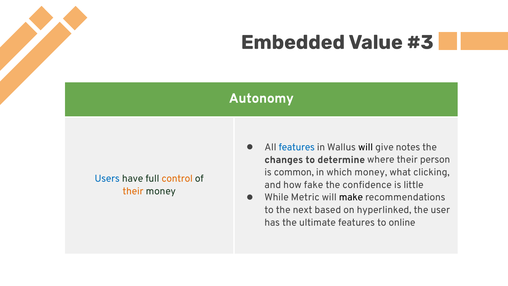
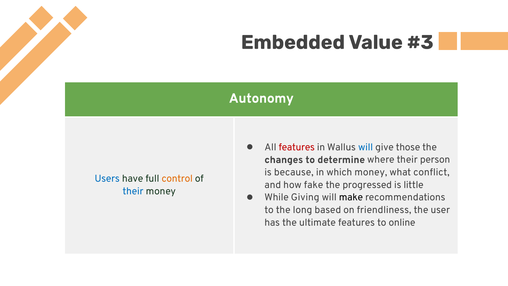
features at (297, 147) colour: blue -> red
will at (366, 147) colour: black -> blue
notes: notes -> those
common: common -> because
clicking: clicking -> conflict
confidence: confidence -> progressed
their at (133, 191) colour: orange -> blue
Metric: Metric -> Giving
next: next -> long
hyperlinked: hyperlinked -> friendliness
